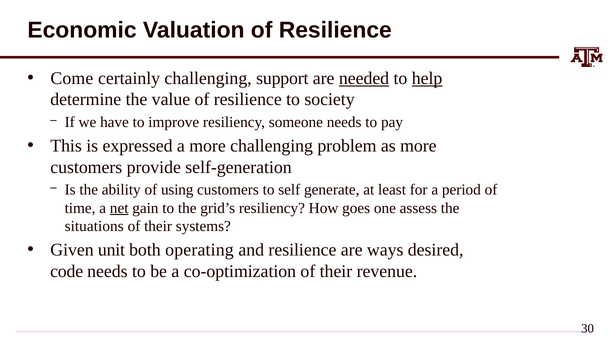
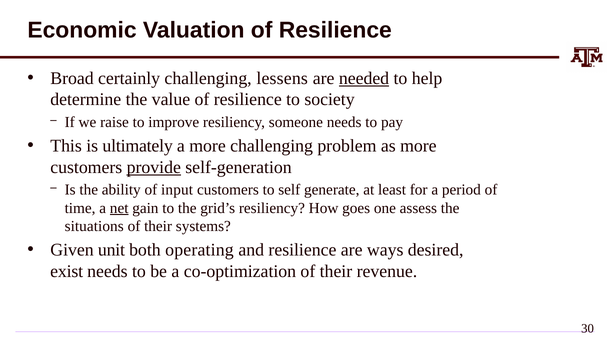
Come: Come -> Broad
support: support -> lessens
help underline: present -> none
have: have -> raise
expressed: expressed -> ultimately
provide underline: none -> present
using: using -> input
code: code -> exist
